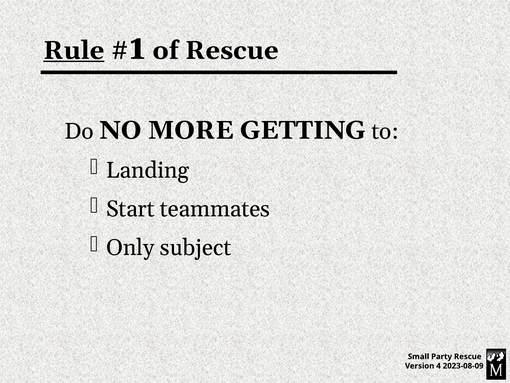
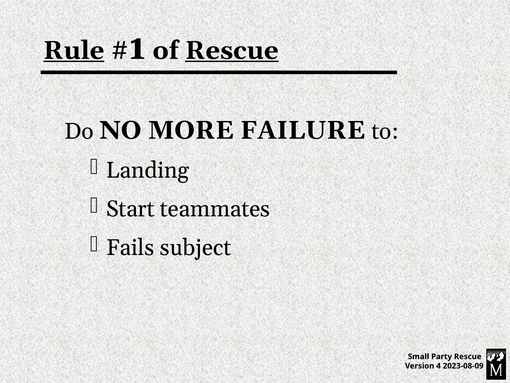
Rescue at (232, 50) underline: none -> present
GETTING: GETTING -> FAILURE
Only: Only -> Fails
